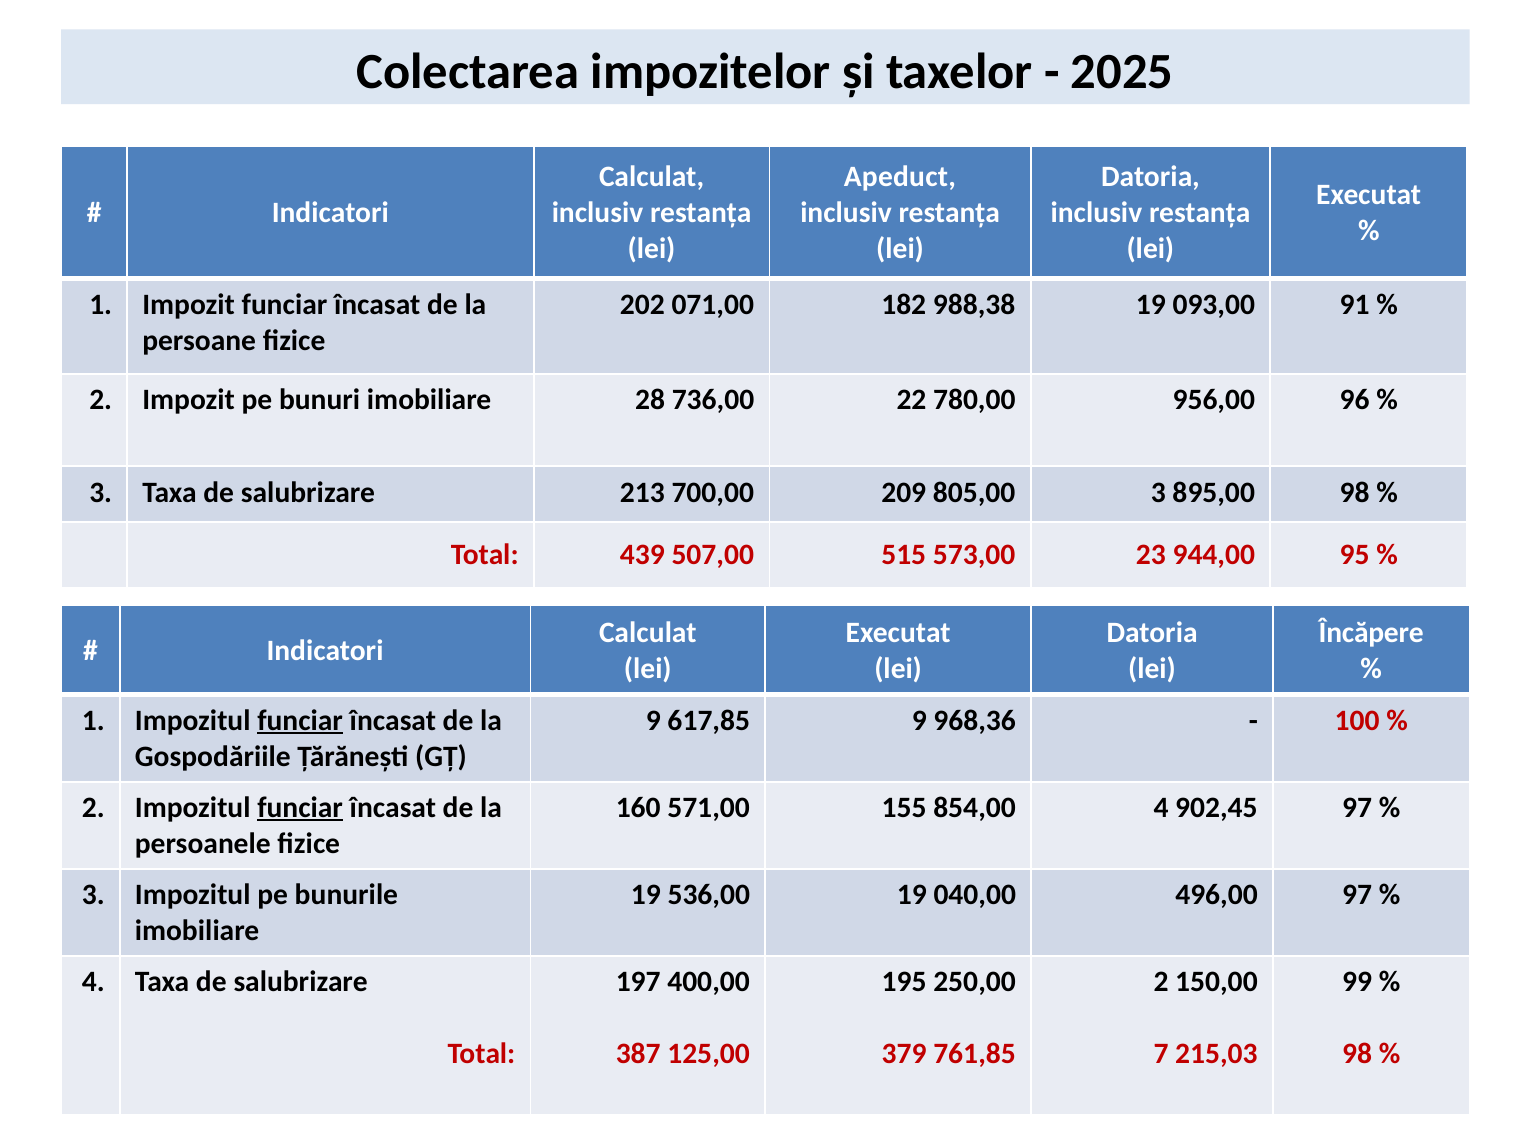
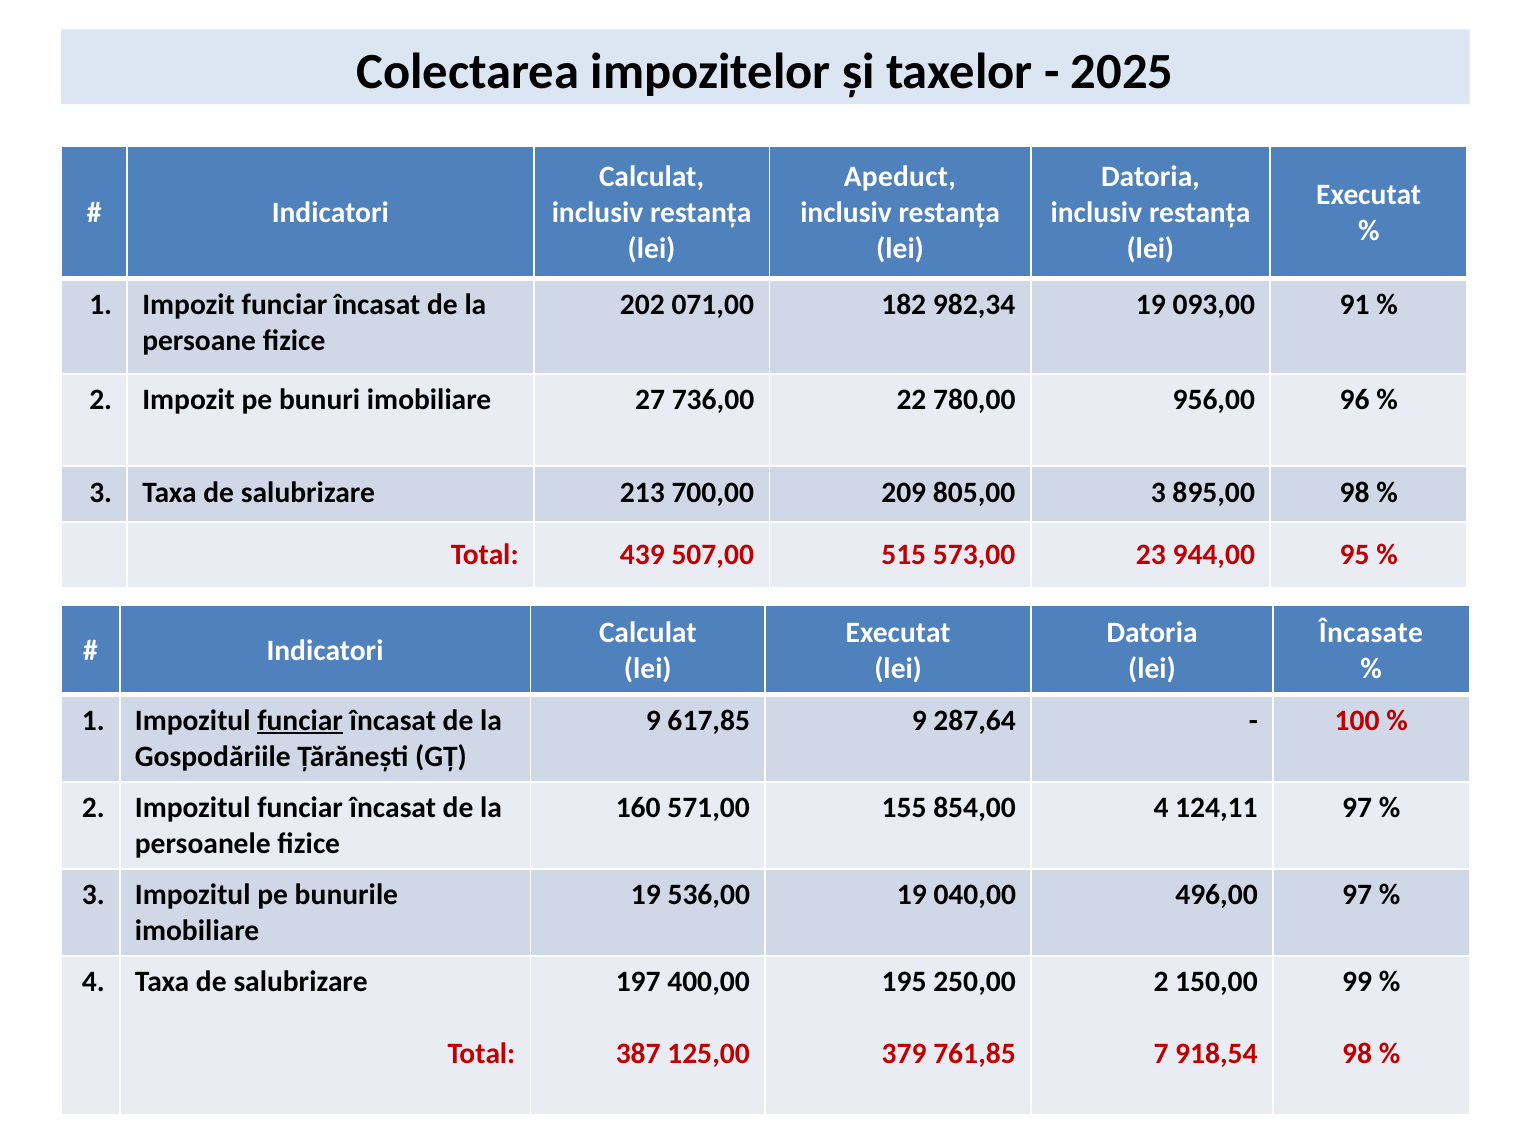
988,38: 988,38 -> 982,34
28: 28 -> 27
Încăpere: Încăpere -> Încasate
968,36: 968,36 -> 287,64
funciar at (300, 807) underline: present -> none
902,45: 902,45 -> 124,11
215,03: 215,03 -> 918,54
